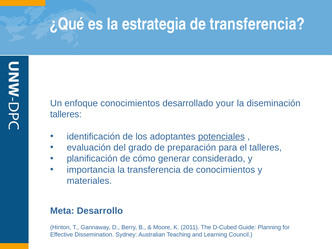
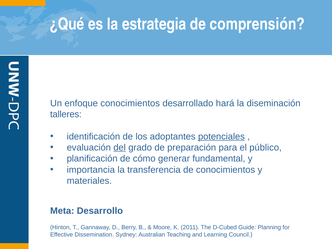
de transferencia: transferencia -> comprensión
your: your -> hará
del underline: none -> present
el talleres: talleres -> público
considerado: considerado -> fundamental
